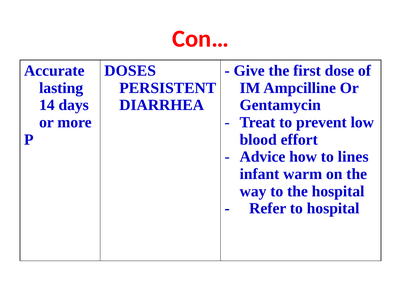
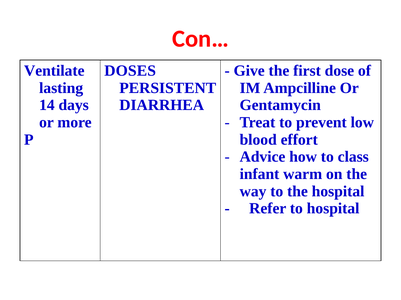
Accurate: Accurate -> Ventilate
lines: lines -> class
